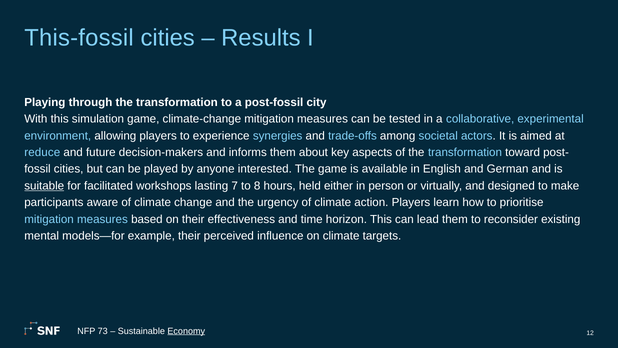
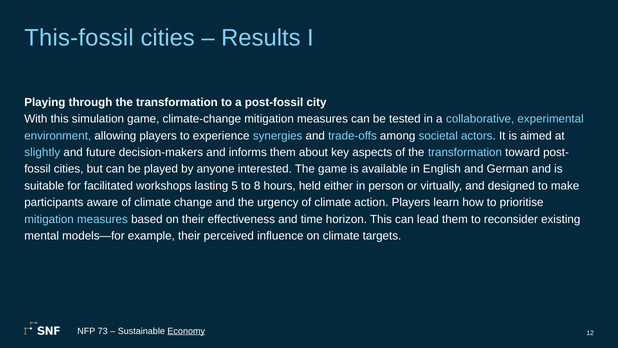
reduce: reduce -> slightly
suitable underline: present -> none
7: 7 -> 5
